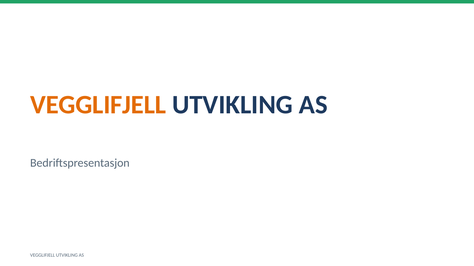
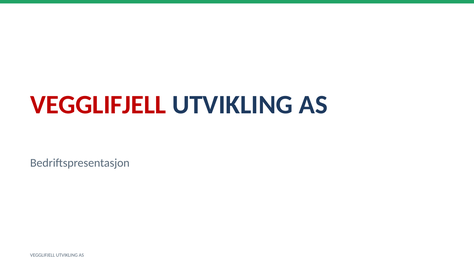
VEGGLIFJELL at (98, 105) colour: orange -> red
